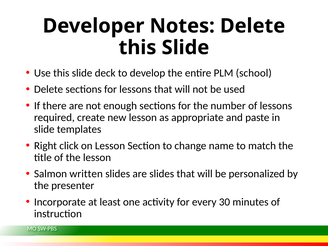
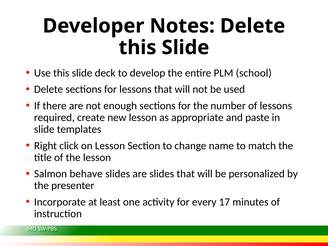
written: written -> behave
30: 30 -> 17
